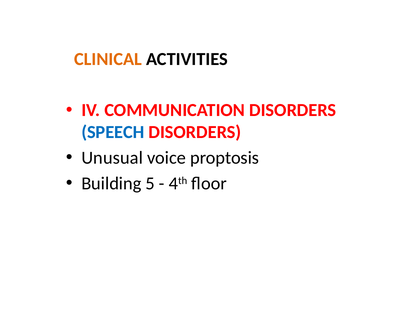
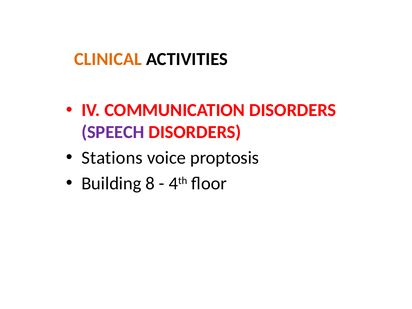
SPEECH colour: blue -> purple
Unusual: Unusual -> Stations
5: 5 -> 8
